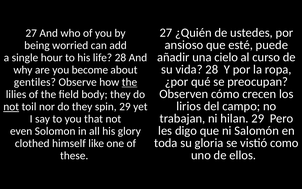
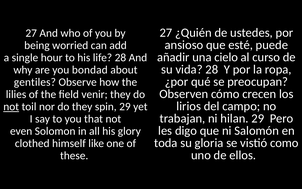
become: become -> bondad
the at (129, 82) underline: present -> none
body: body -> venir
